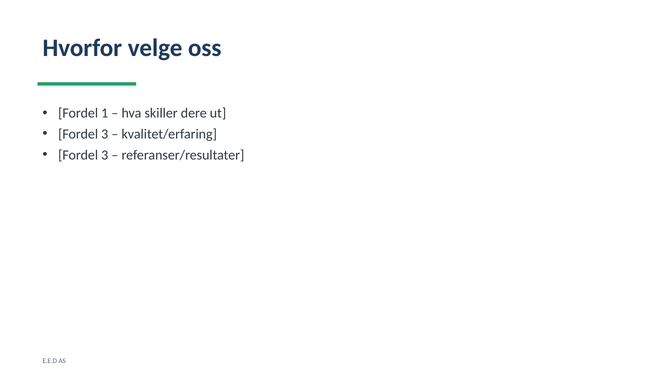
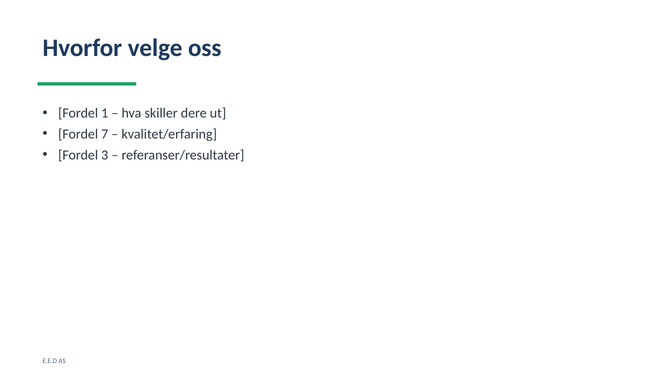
3 at (105, 134): 3 -> 7
